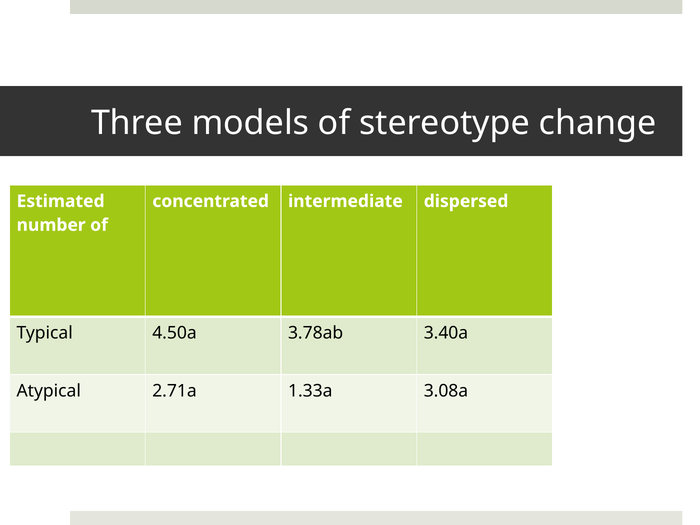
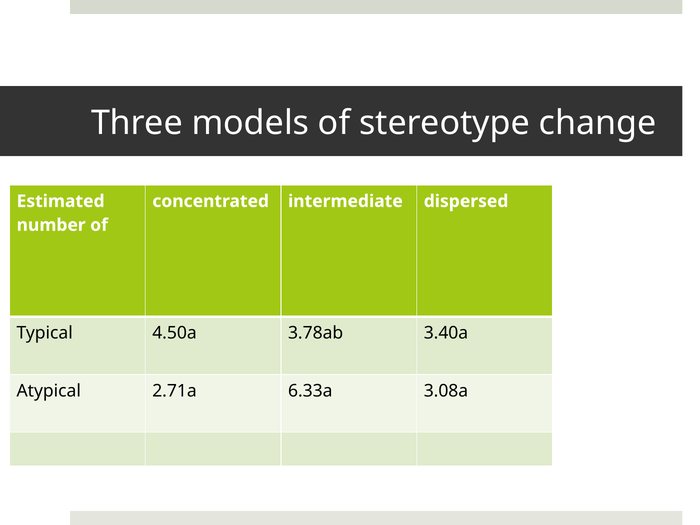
1.33a: 1.33a -> 6.33a
